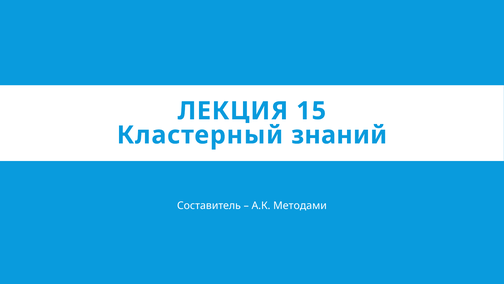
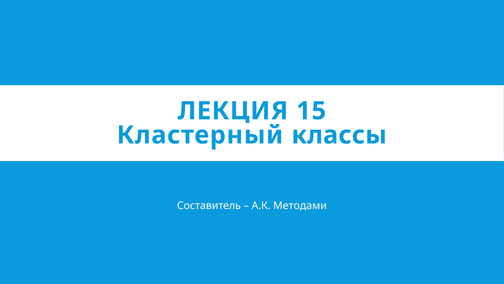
знаний: знаний -> классы
